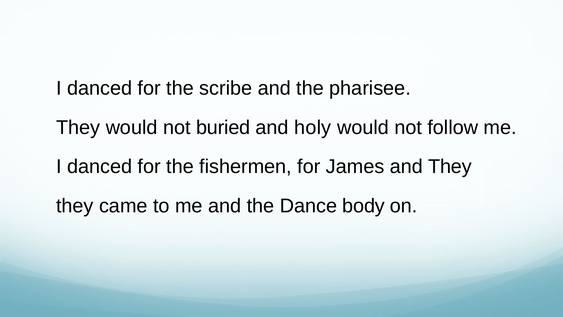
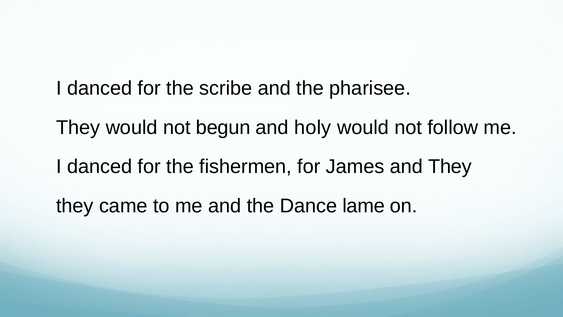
buried: buried -> begun
body: body -> lame
